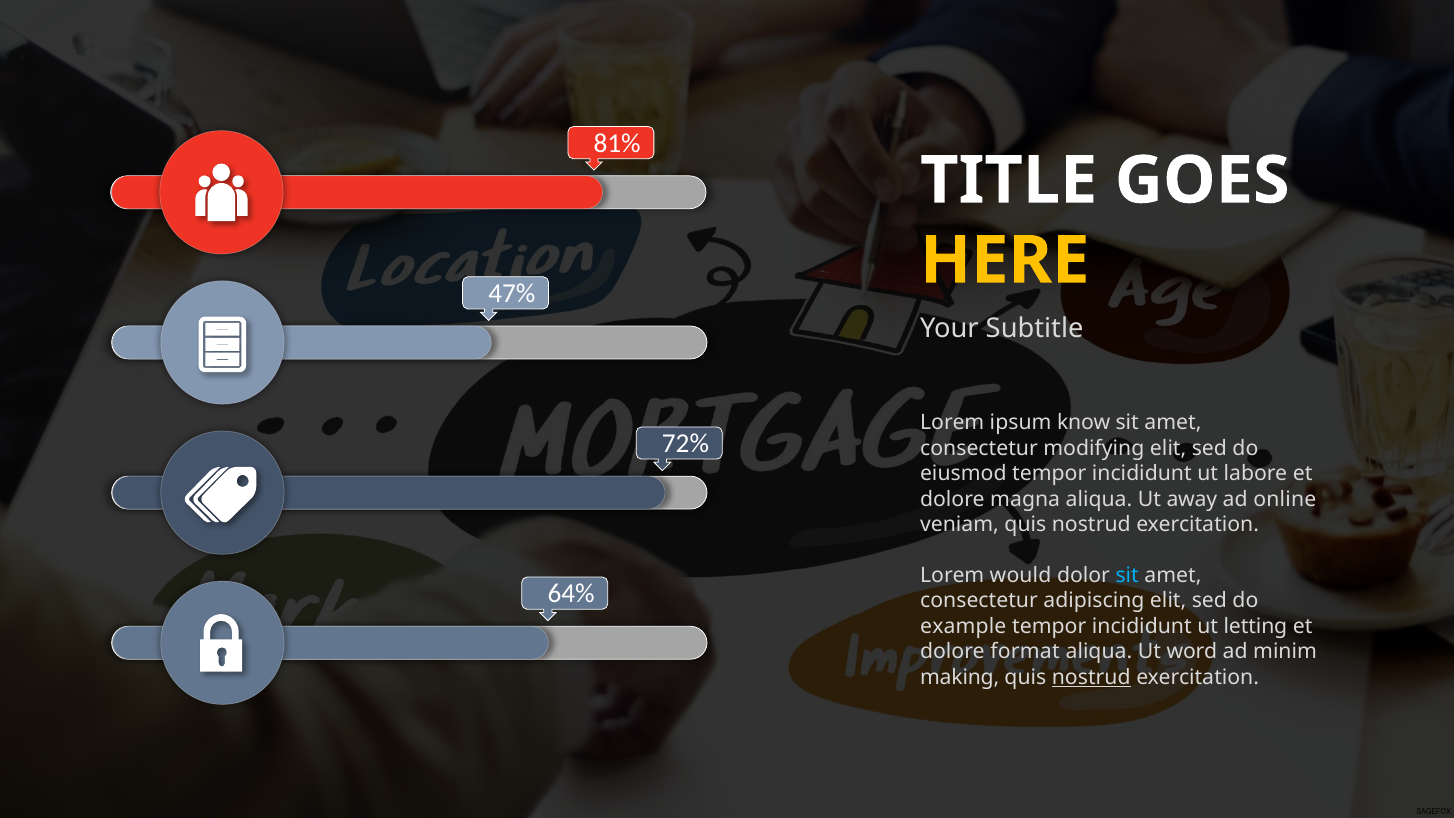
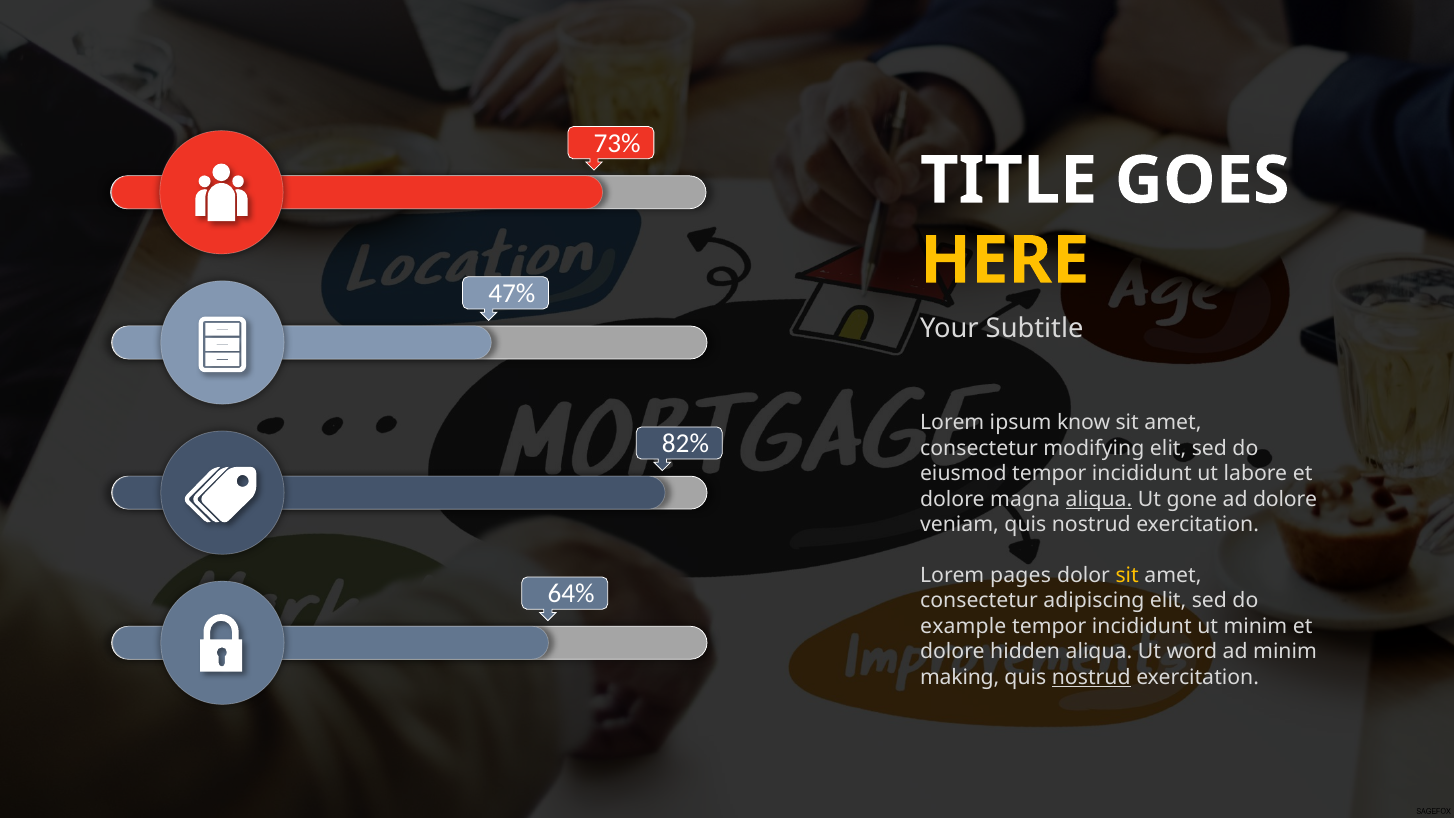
81%: 81% -> 73%
72%: 72% -> 82%
aliqua at (1099, 499) underline: none -> present
away: away -> gone
ad online: online -> dolore
would: would -> pages
sit at (1127, 575) colour: light blue -> yellow
ut letting: letting -> minim
format: format -> hidden
